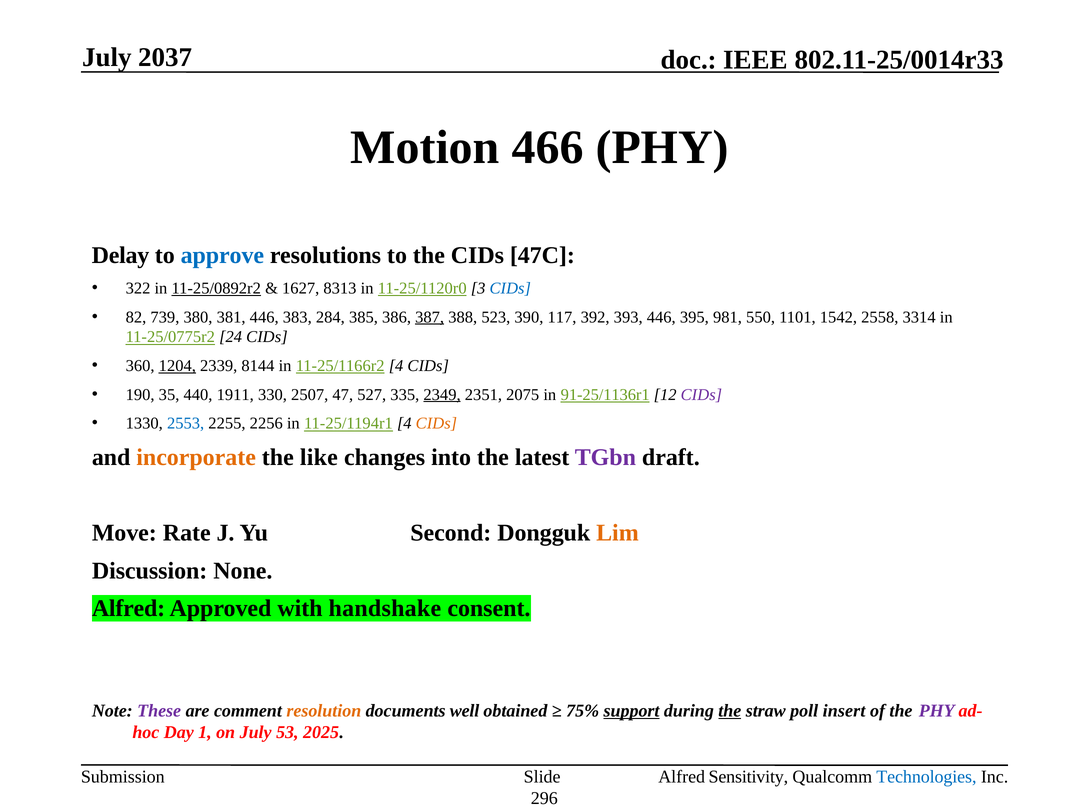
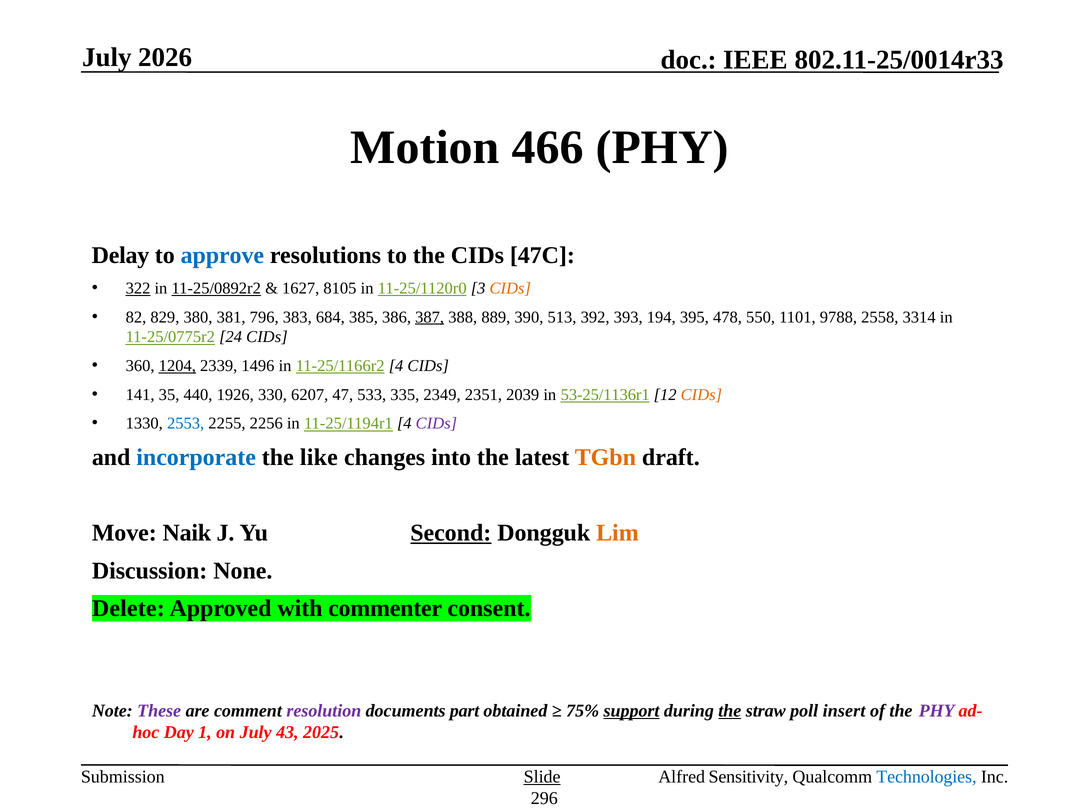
2037: 2037 -> 2026
322 underline: none -> present
8313: 8313 -> 8105
CIDs at (510, 288) colour: blue -> orange
739: 739 -> 829
381 446: 446 -> 796
284: 284 -> 684
523: 523 -> 889
117: 117 -> 513
393 446: 446 -> 194
981: 981 -> 478
1542: 1542 -> 9788
8144: 8144 -> 1496
190: 190 -> 141
1911: 1911 -> 1926
2507: 2507 -> 6207
527: 527 -> 533
2349 underline: present -> none
2075: 2075 -> 2039
91-25/1136r1: 91-25/1136r1 -> 53-25/1136r1
CIDs at (701, 395) colour: purple -> orange
CIDs at (436, 423) colour: orange -> purple
incorporate colour: orange -> blue
TGbn colour: purple -> orange
Rate: Rate -> Naik
Second underline: none -> present
Alfred at (129, 608): Alfred -> Delete
handshake: handshake -> commenter
resolution colour: orange -> purple
well: well -> part
53: 53 -> 43
Slide underline: none -> present
